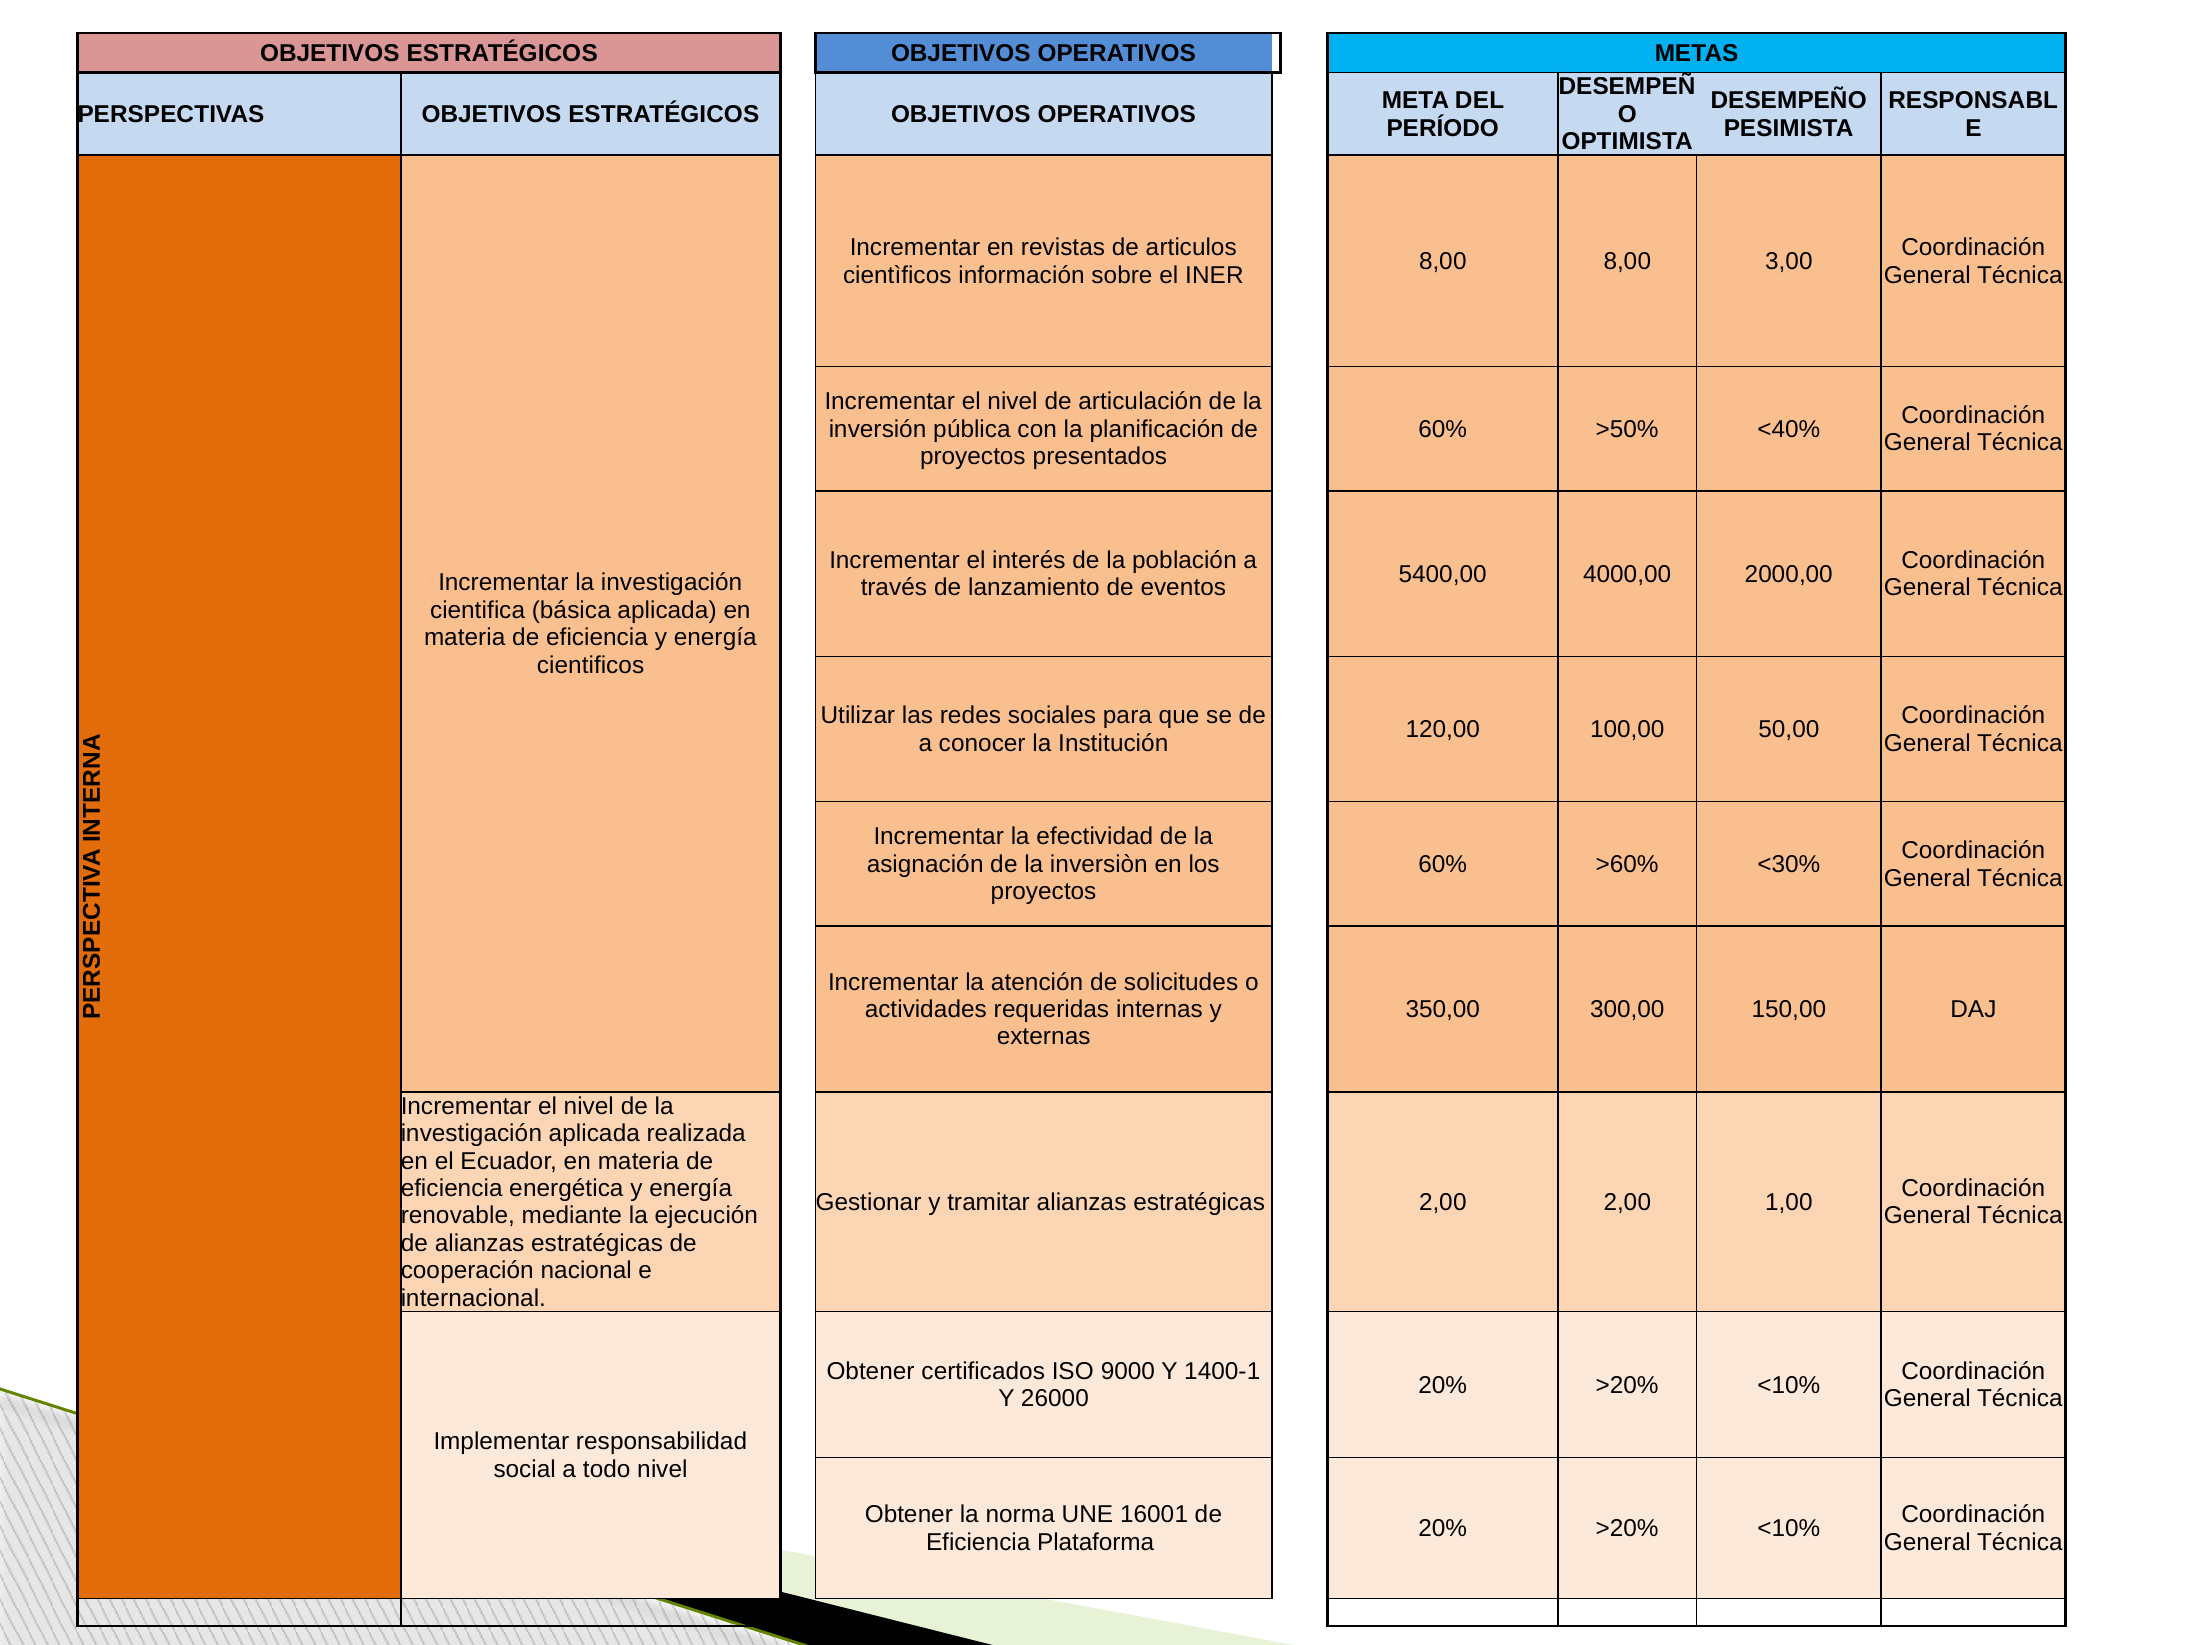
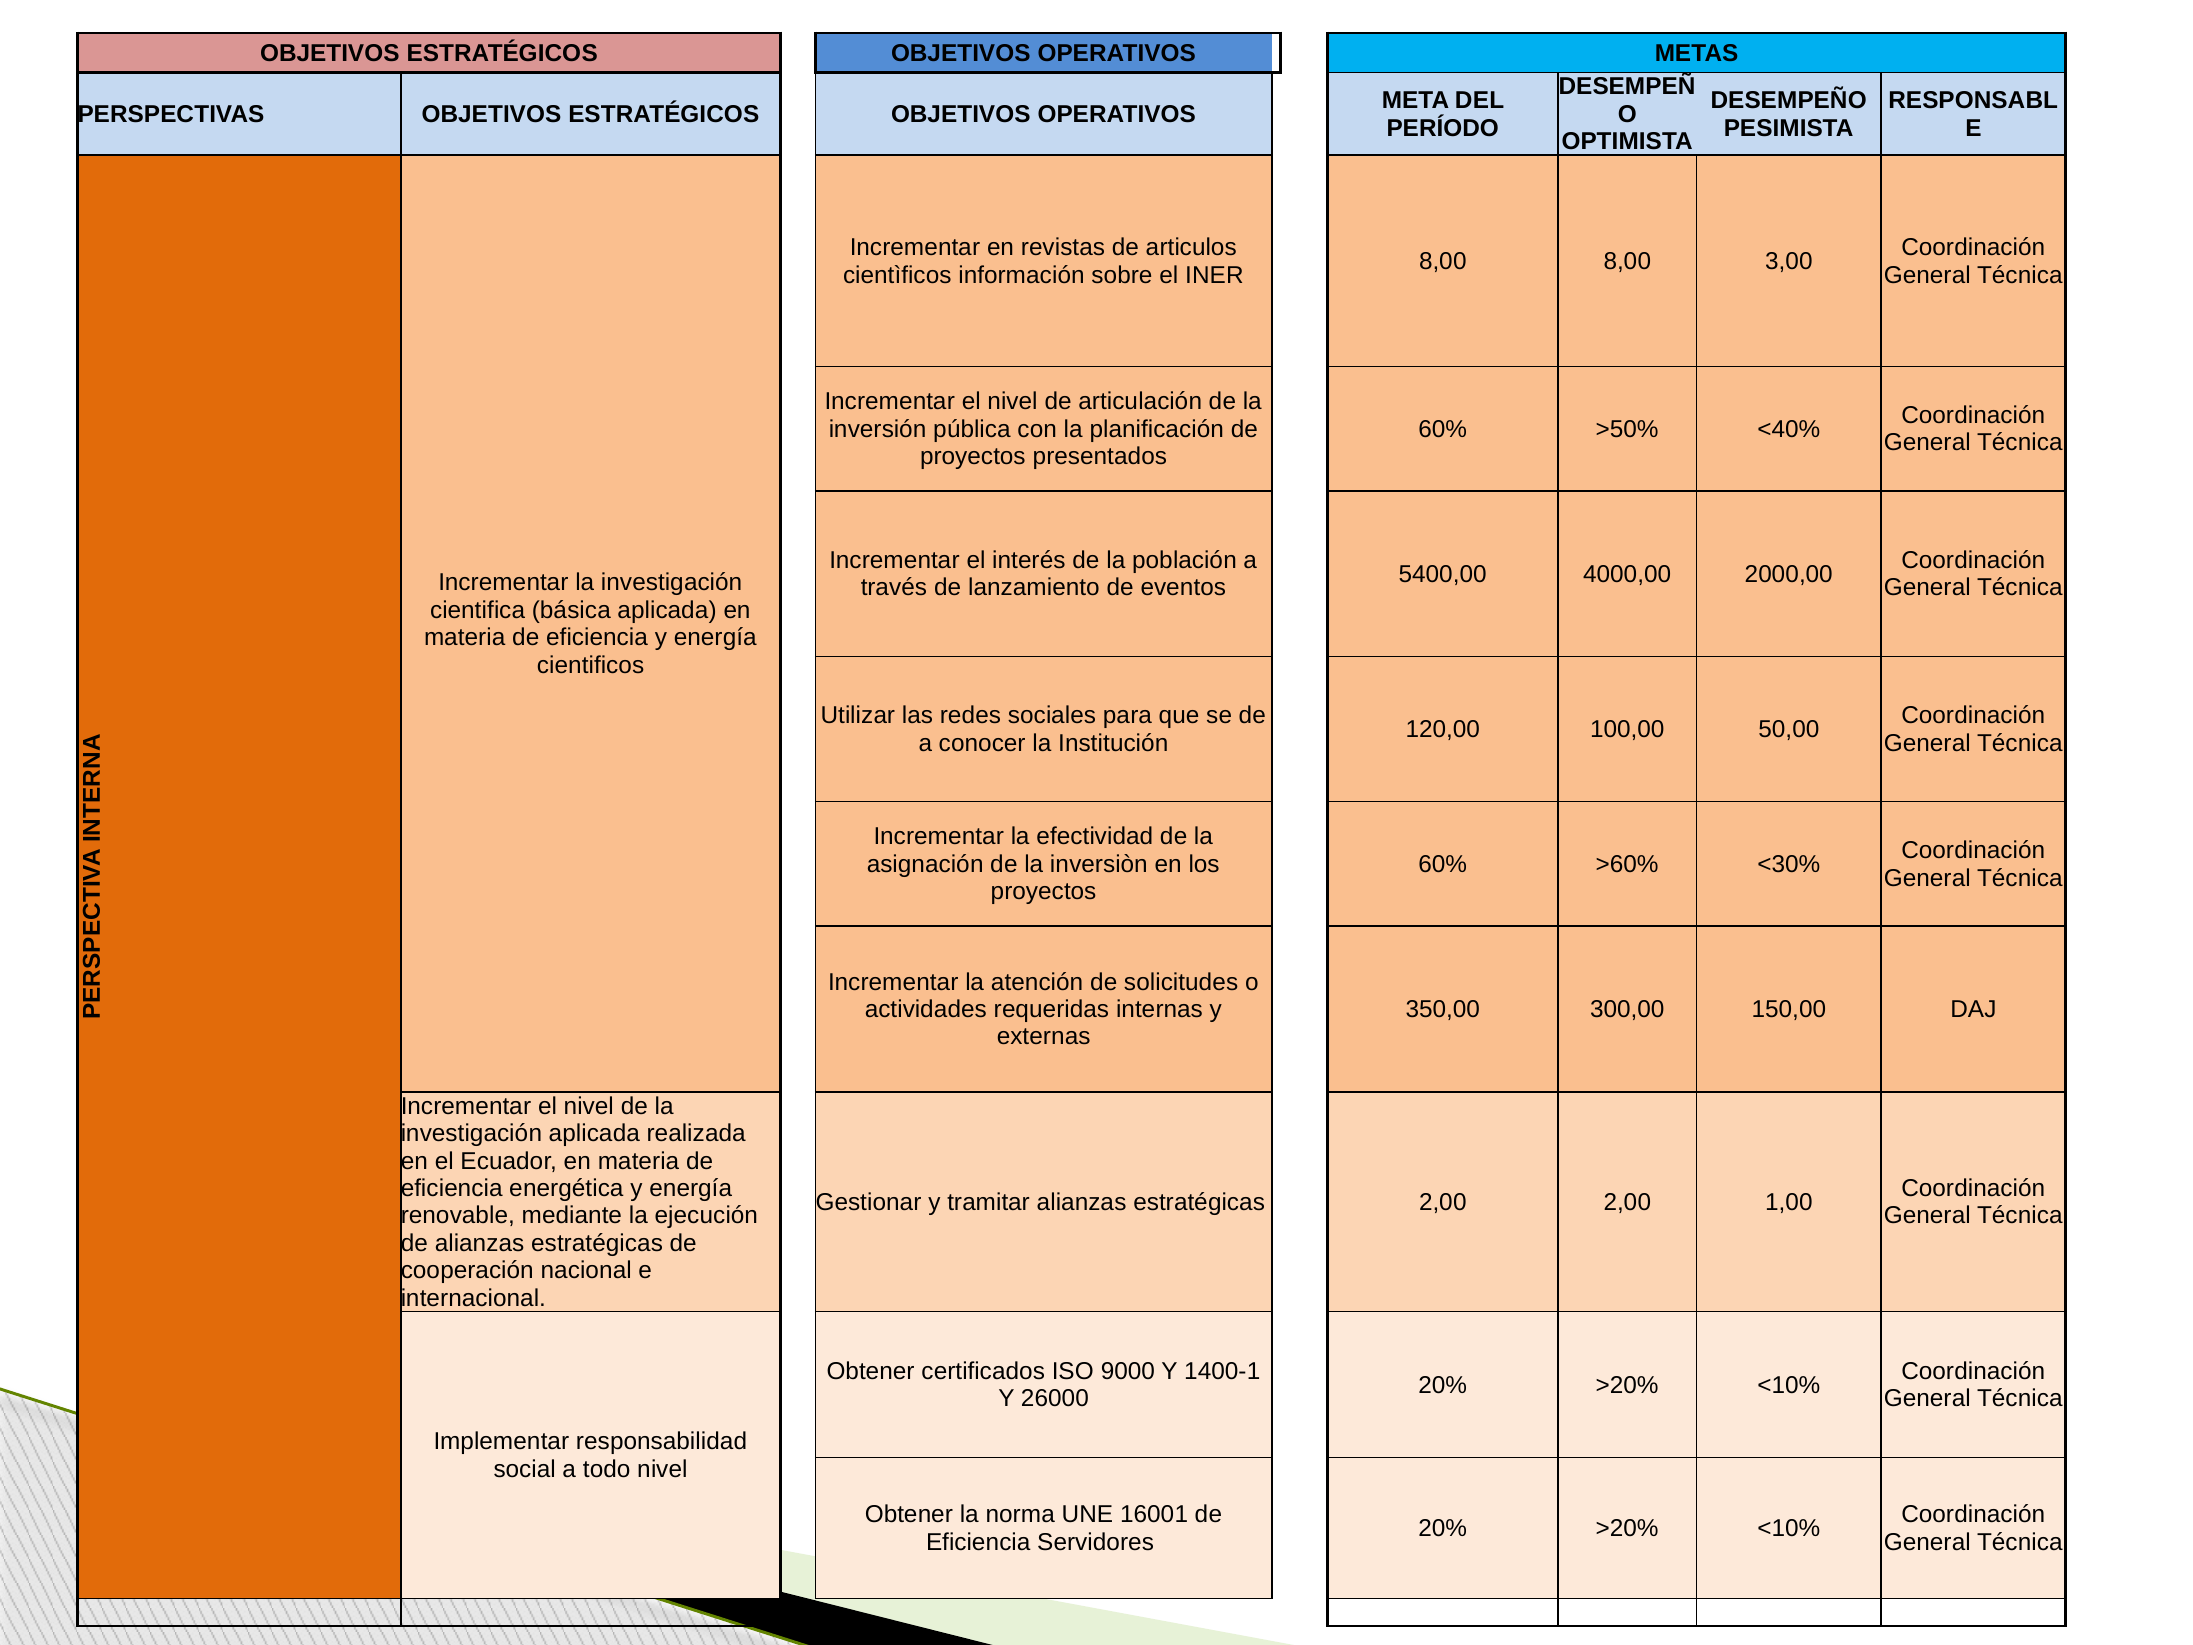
Plataforma: Plataforma -> Servidores
